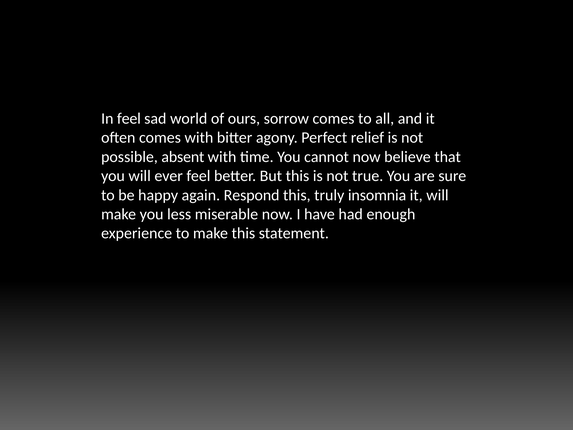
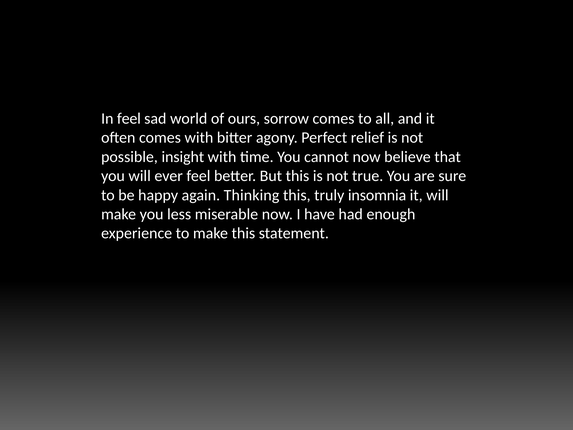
absent: absent -> insight
Respond: Respond -> Thinking
